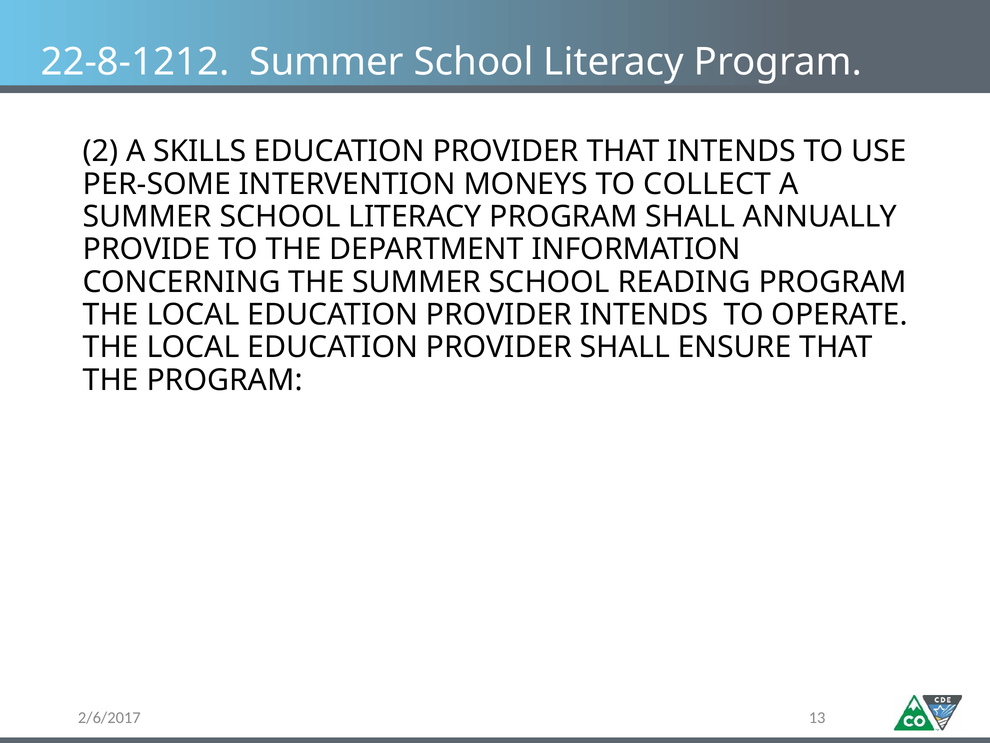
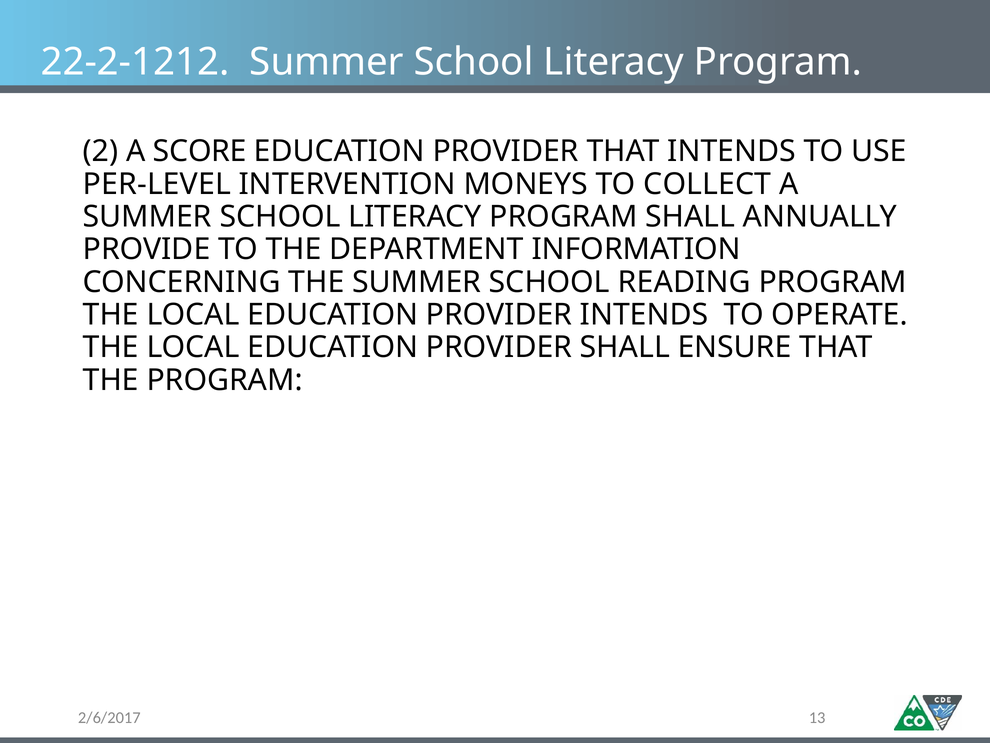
22-8-1212: 22-8-1212 -> 22-2-1212
SKILLS: SKILLS -> SCORE
PER-SOME: PER-SOME -> PER-LEVEL
